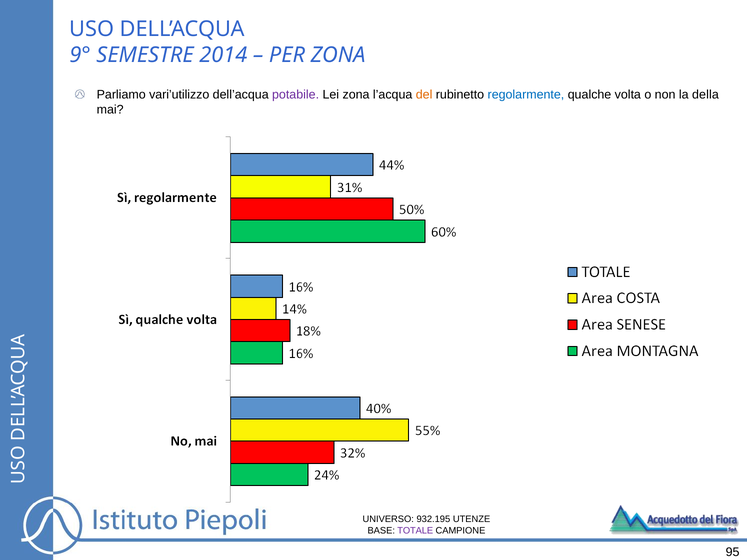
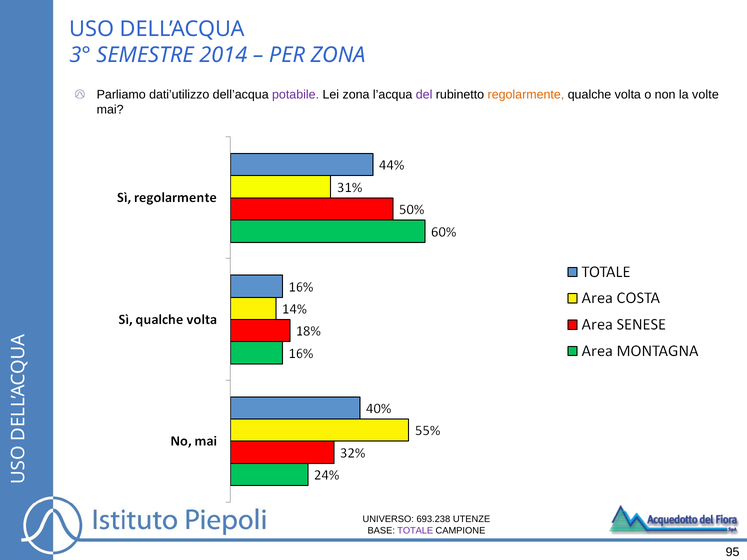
9°: 9° -> 3°
vari’utilizzo: vari’utilizzo -> dati’utilizzo
del colour: orange -> purple
regolarmente colour: blue -> orange
della: della -> volte
932.195: 932.195 -> 693.238
